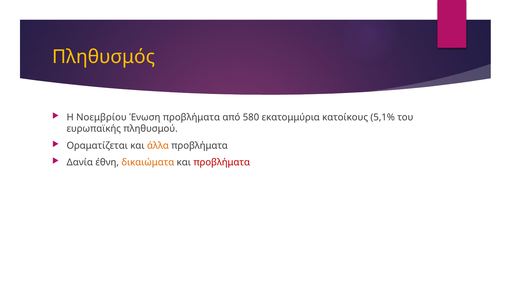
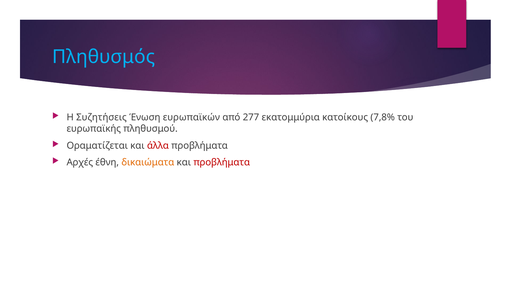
Πληθυσμός colour: yellow -> light blue
Νοεμβρίου: Νοεμβρίου -> Συζητήσεις
Ένωση προβλήματα: προβλήματα -> ευρωπαϊκών
580: 580 -> 277
5,1%: 5,1% -> 7,8%
άλλα colour: orange -> red
Δανία: Δανία -> Αρχές
